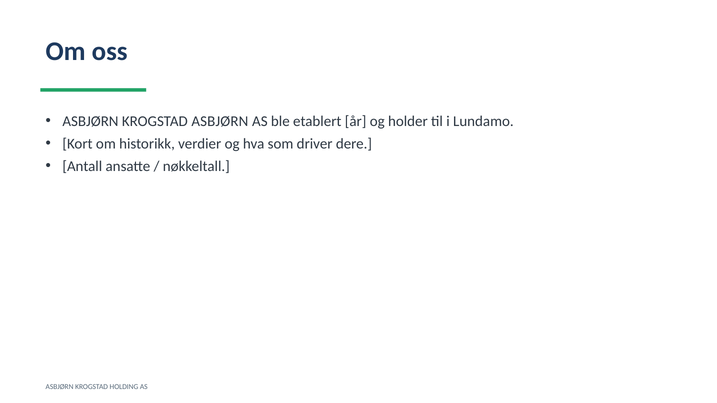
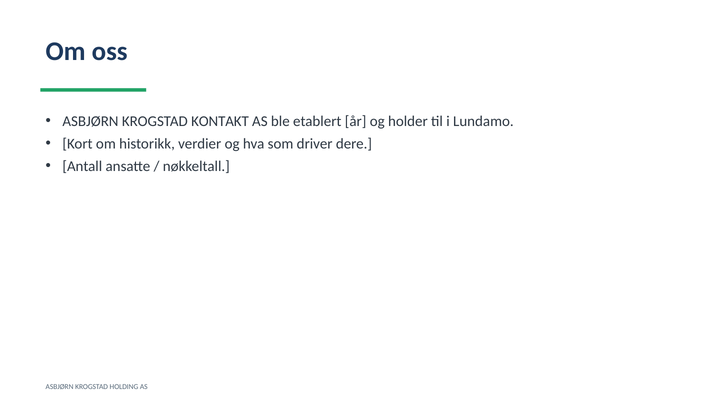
KROGSTAD ASBJØRN: ASBJØRN -> KONTAKT
